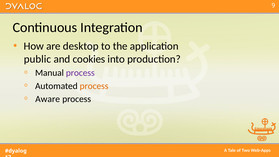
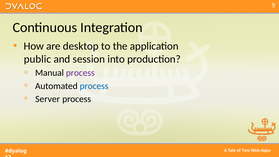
cookies: cookies -> session
process at (94, 86) colour: orange -> blue
Aware: Aware -> Server
